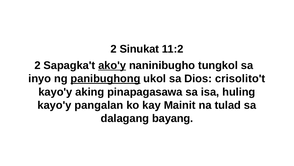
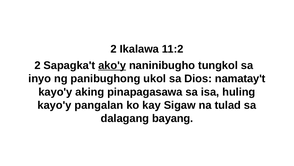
Sinukat: Sinukat -> Ikalawa
panibughong underline: present -> none
crisolito't: crisolito't -> namatay't
Mainit: Mainit -> Sigaw
